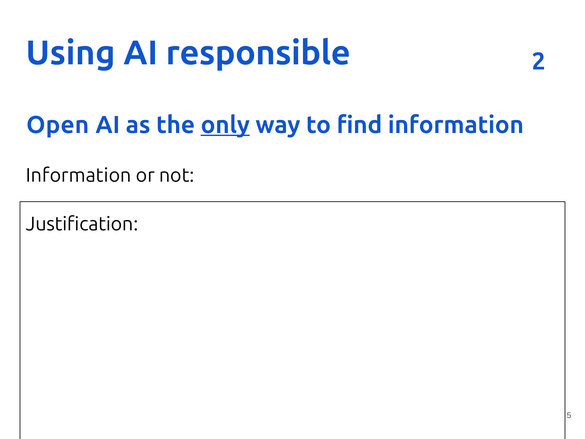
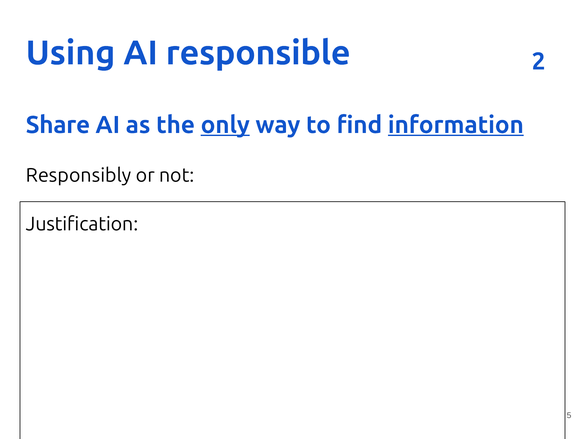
Open: Open -> Share
information at (456, 125) underline: none -> present
Information at (79, 175): Information -> Responsibly
